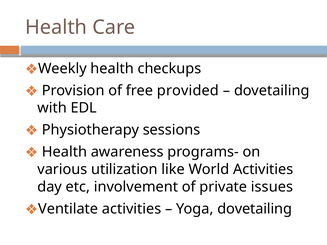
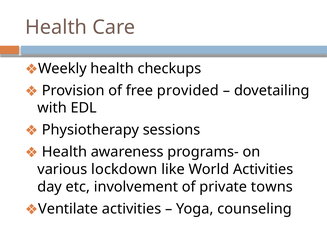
utilization: utilization -> lockdown
issues: issues -> towns
Yoga dovetailing: dovetailing -> counseling
